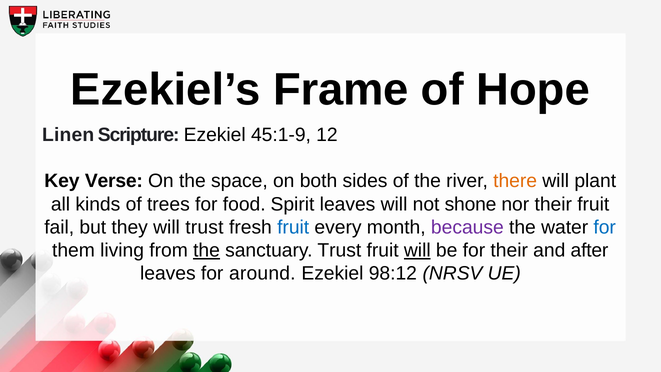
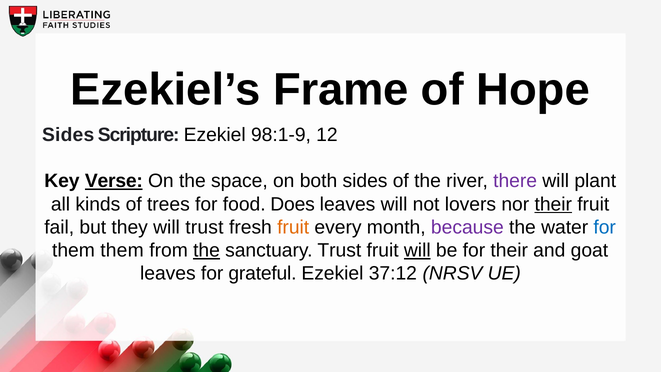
Linen at (68, 135): Linen -> Sides
45:1-9: 45:1-9 -> 98:1-9
Verse underline: none -> present
there colour: orange -> purple
Spirit: Spirit -> Does
shone: shone -> lovers
their at (553, 204) underline: none -> present
fruit at (293, 227) colour: blue -> orange
them living: living -> them
after: after -> goat
around: around -> grateful
98:12: 98:12 -> 37:12
